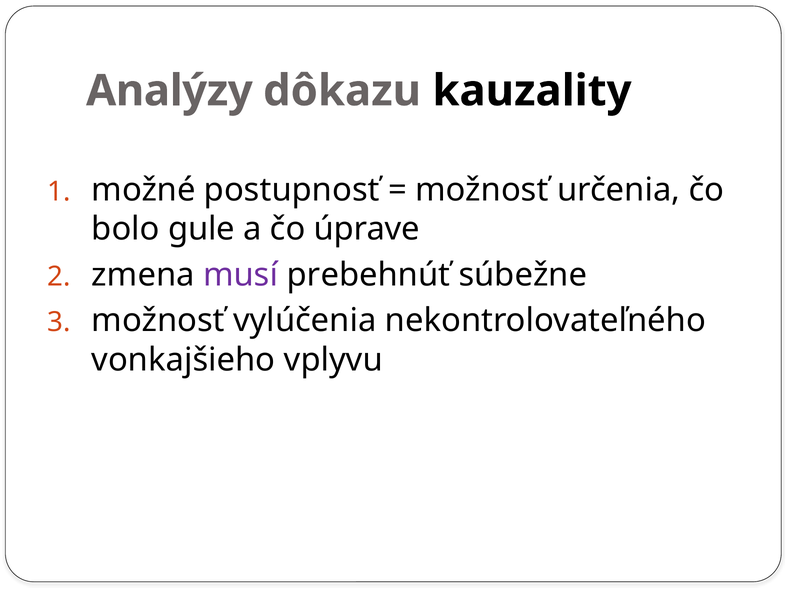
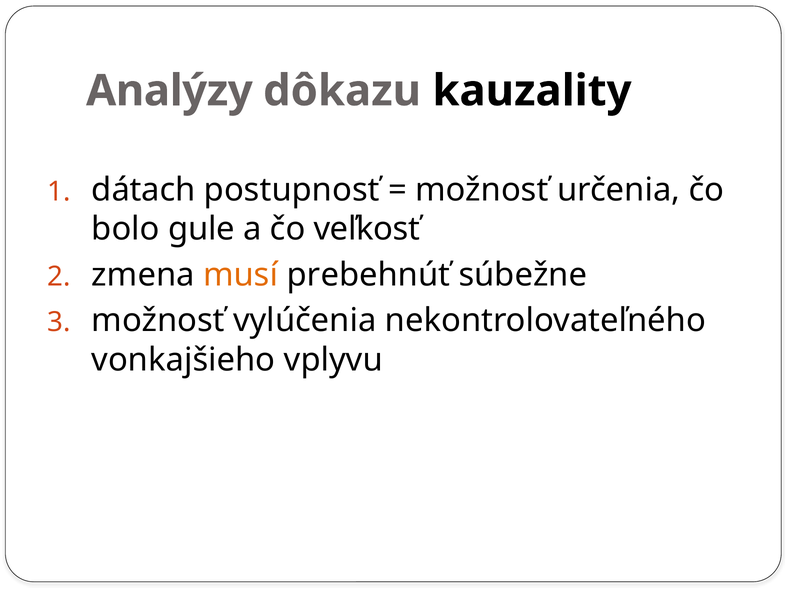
možné: možné -> dátach
úprave: úprave -> veľkosť
musí colour: purple -> orange
